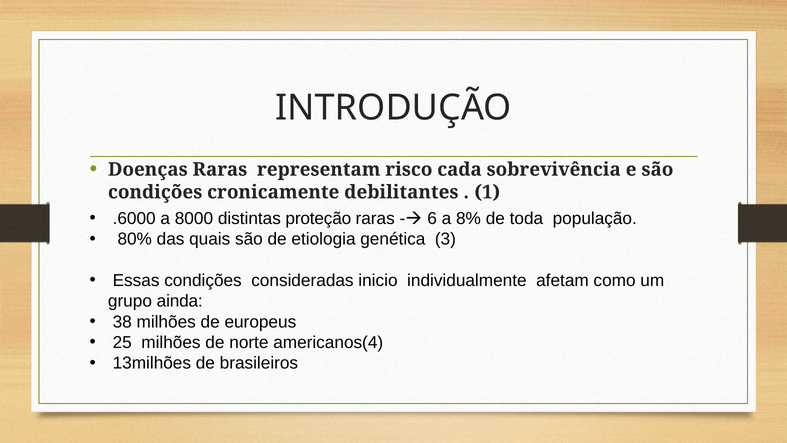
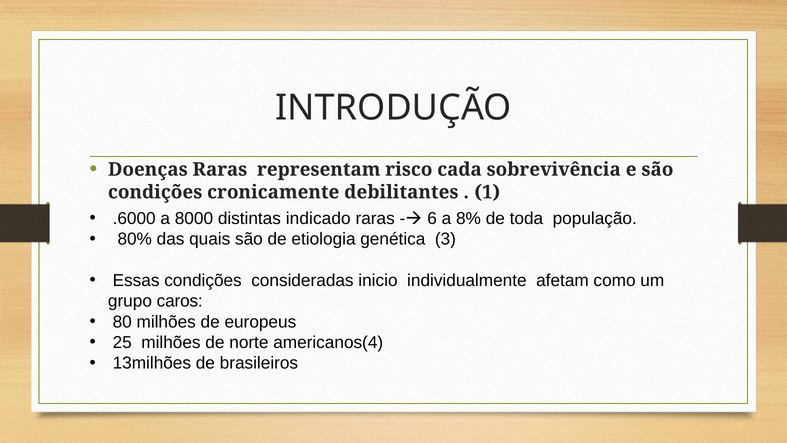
proteção: proteção -> indicado
ainda: ainda -> caros
38: 38 -> 80
